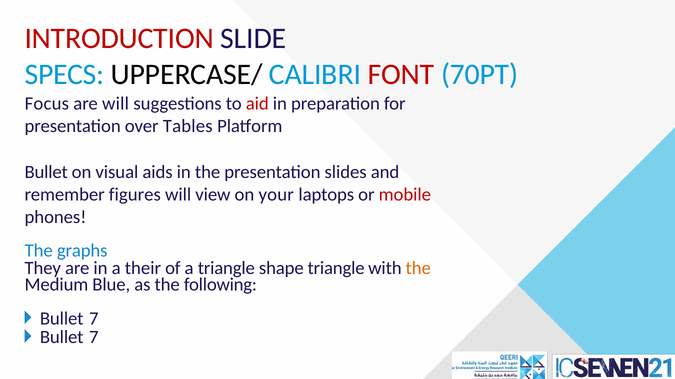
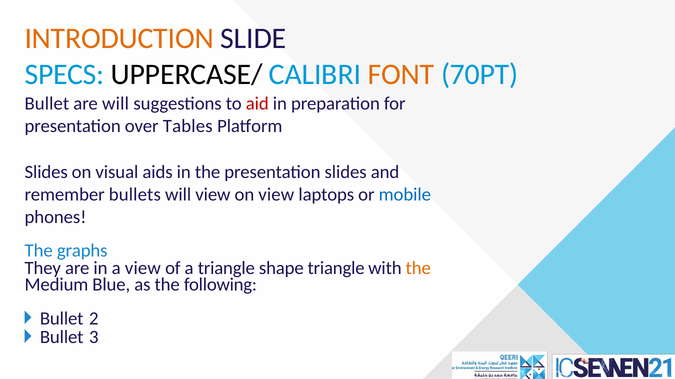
INTRODUCTION colour: red -> orange
FONT colour: red -> orange
Focus at (47, 104): Focus -> Bullet
Bullet at (46, 172): Bullet -> Slides
figures: figures -> bullets
on your: your -> view
mobile colour: red -> blue
a their: their -> view
7 at (94, 319): 7 -> 2
7 at (94, 338): 7 -> 3
